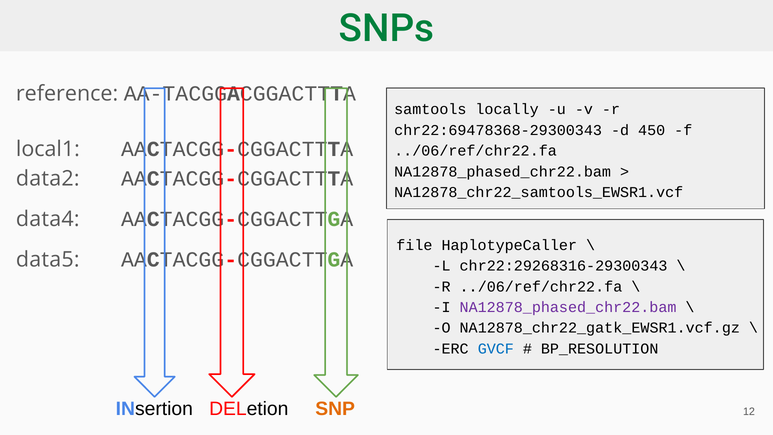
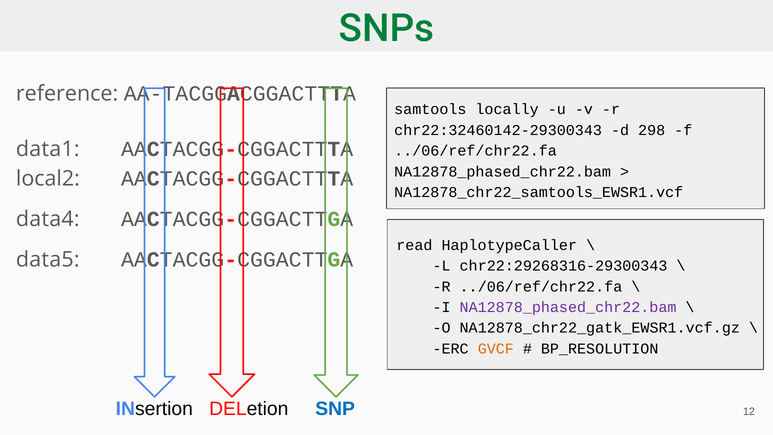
chr22:69478368-29300343: chr22:69478368-29300343 -> chr22:32460142-29300343
450: 450 -> 298
local1: local1 -> data1
data2: data2 -> local2
file: file -> read
GVCF colour: blue -> orange
SNP colour: orange -> blue
